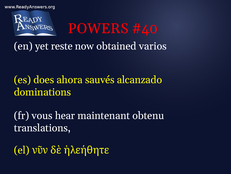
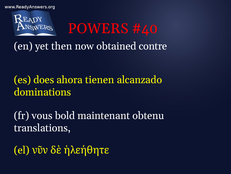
reste: reste -> then
varios: varios -> contre
sauvés: sauvés -> tienen
hear: hear -> bold
